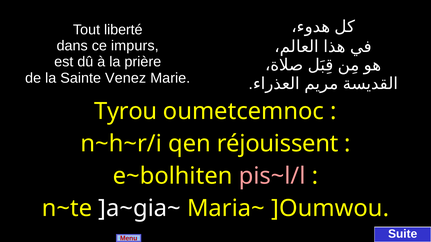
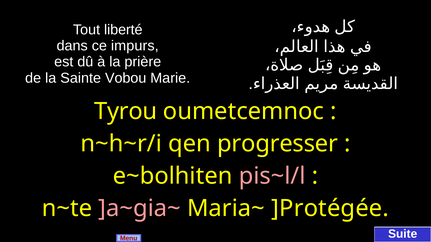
Venez: Venez -> Vobou
réjouissent: réjouissent -> progresser
]a~gia~ colour: white -> pink
]Oumwou: ]Oumwou -> ]Protégée
